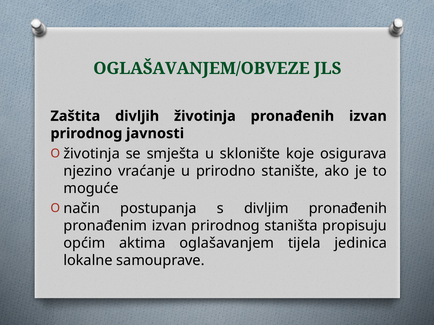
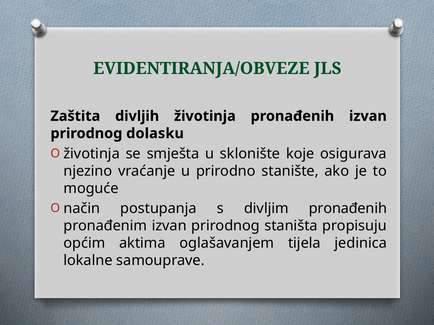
OGLAŠAVANJEM/OBVEZE: OGLAŠAVANJEM/OBVEZE -> EVIDENTIRANJA/OBVEZE
javnosti: javnosti -> dolasku
